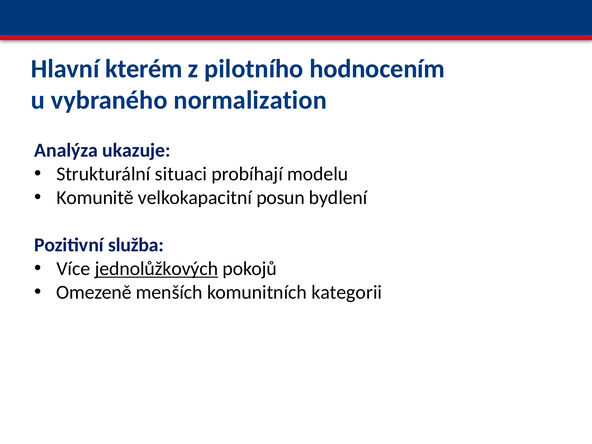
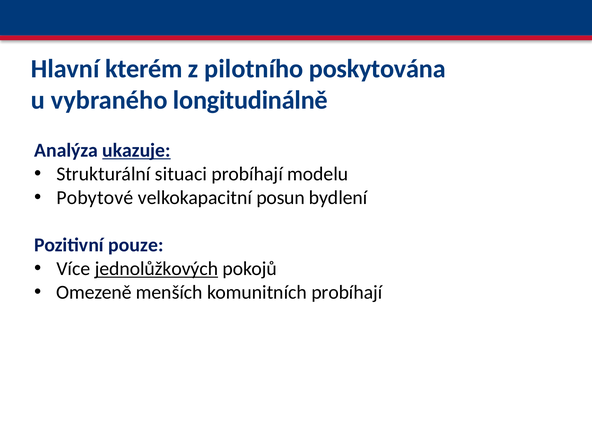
hodnocením: hodnocením -> poskytována
normalization: normalization -> longitudinálně
ukazuje underline: none -> present
Komunitě: Komunitě -> Pobytové
služba: služba -> pouze
komunitních kategorii: kategorii -> probíhají
